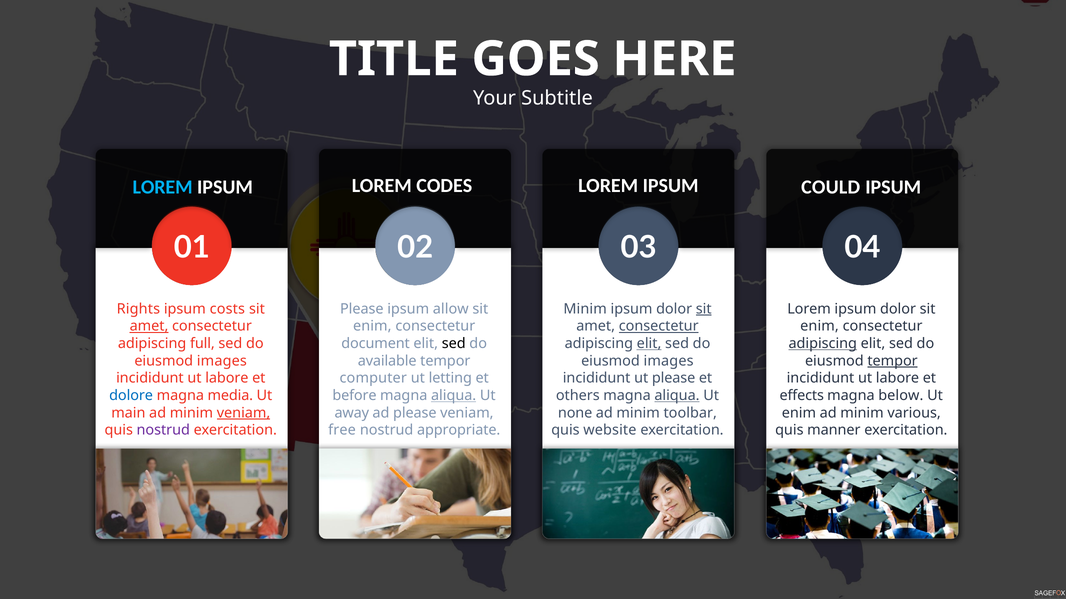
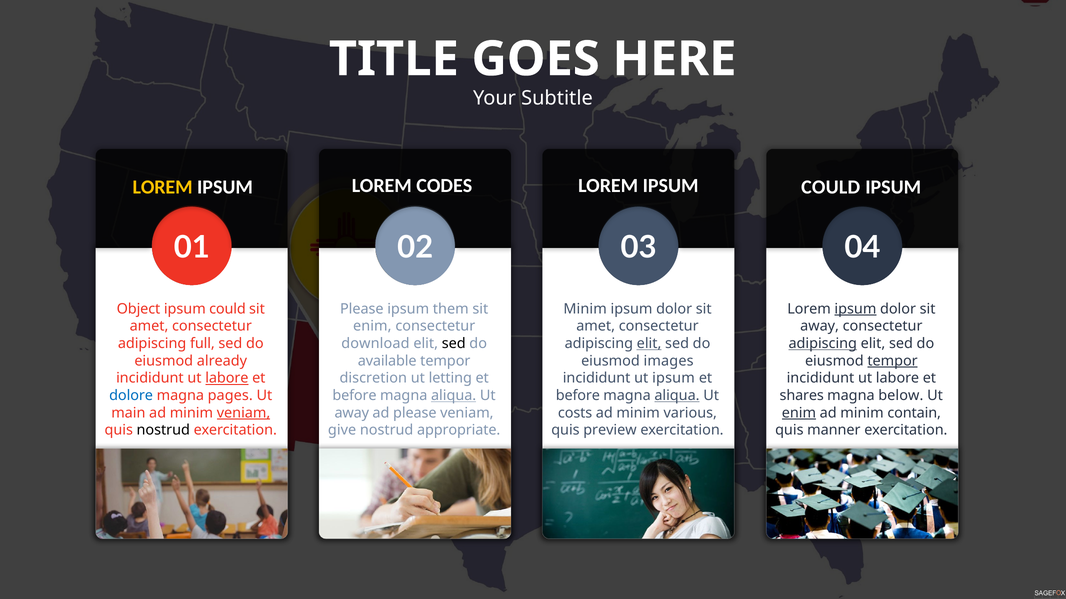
LOREM at (163, 187) colour: light blue -> yellow
Rights: Rights -> Object
costs at (227, 309): costs -> could
allow: allow -> them
sit at (704, 309) underline: present -> none
ipsum at (855, 309) underline: none -> present
amet at (149, 327) underline: present -> none
consectetur at (659, 327) underline: present -> none
enim at (820, 327): enim -> away
document: document -> download
images at (222, 361): images -> already
labore at (227, 379) underline: none -> present
computer: computer -> discretion
ut please: please -> ipsum
media: media -> pages
others at (578, 396): others -> before
effects: effects -> shares
none: none -> costs
toolbar: toolbar -> various
enim at (799, 413) underline: none -> present
various: various -> contain
nostrud at (163, 431) colour: purple -> black
free: free -> give
website: website -> preview
